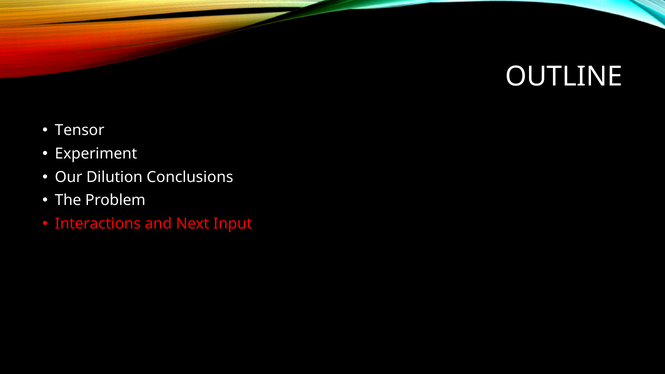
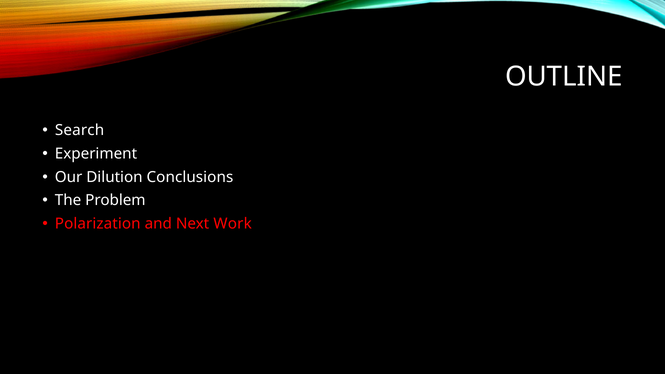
Tensor: Tensor -> Search
Interactions: Interactions -> Polarization
Input: Input -> Work
